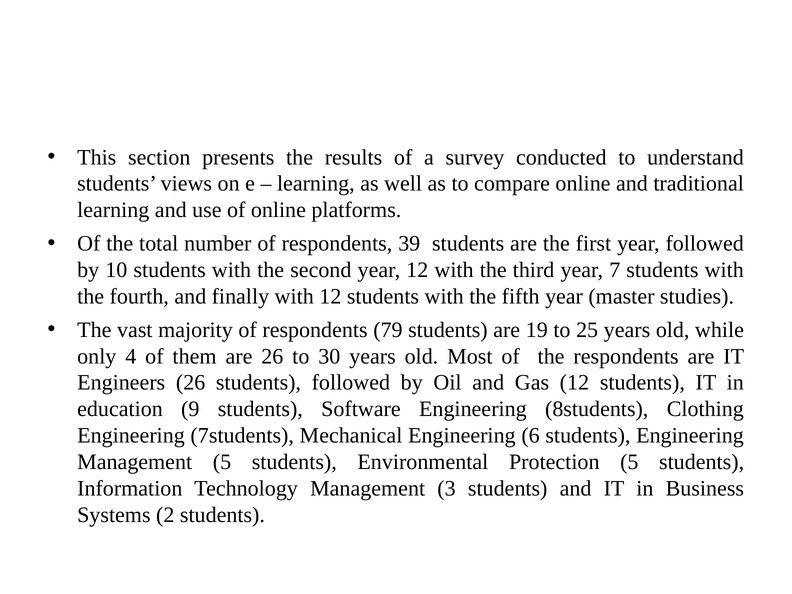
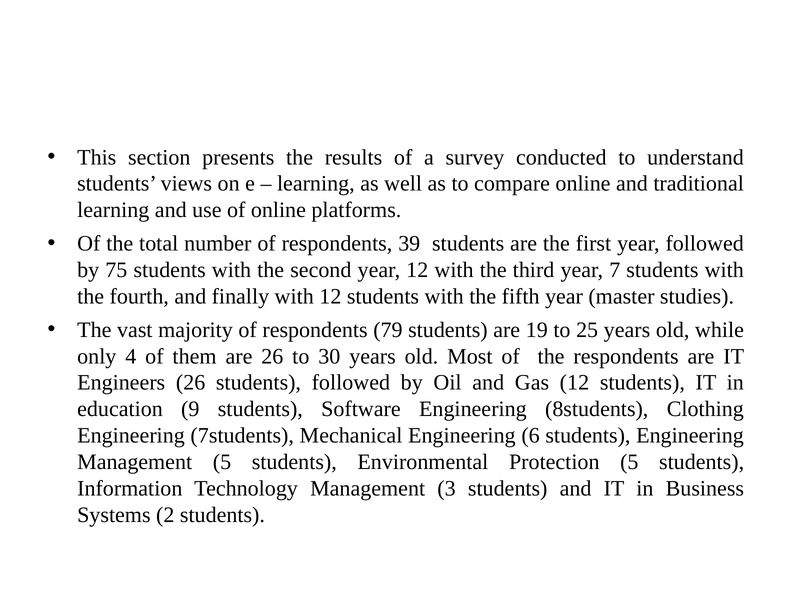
10: 10 -> 75
